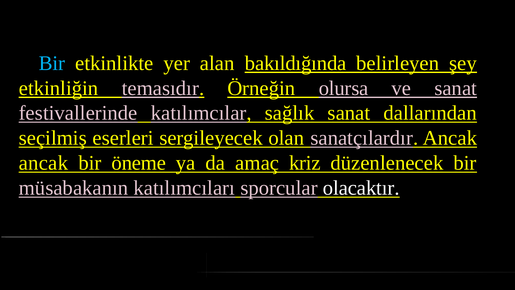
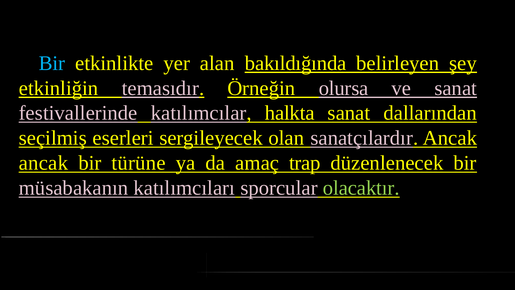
sağlık: sağlık -> halkta
öneme: öneme -> türüne
kriz: kriz -> trap
olacaktır colour: white -> light green
